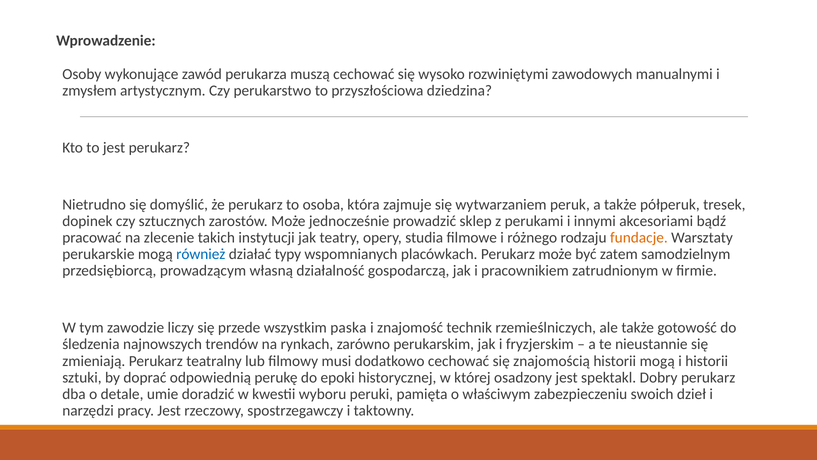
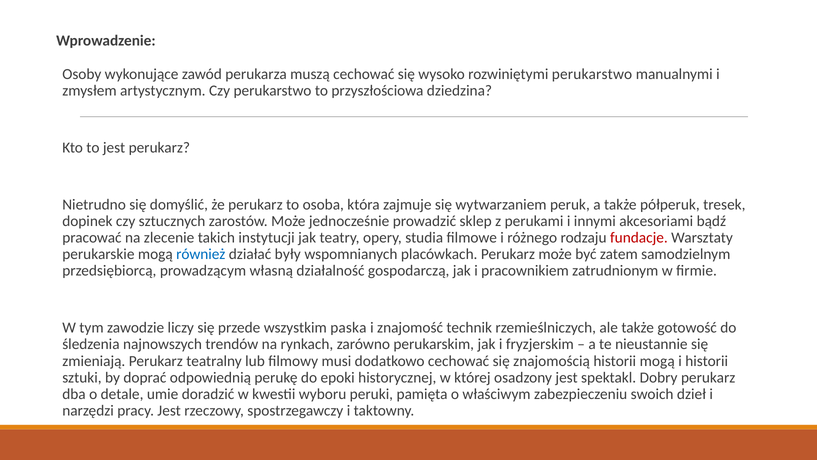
rozwiniętymi zawodowych: zawodowych -> perukarstwo
fundacje colour: orange -> red
typy: typy -> były
